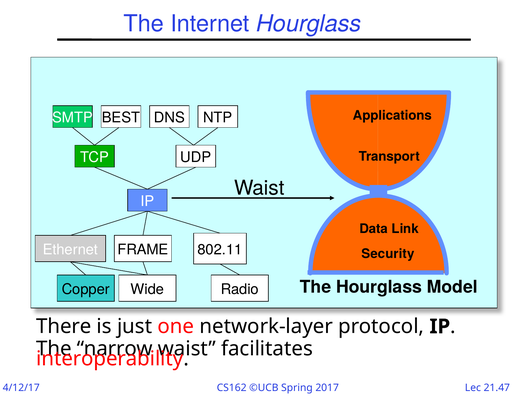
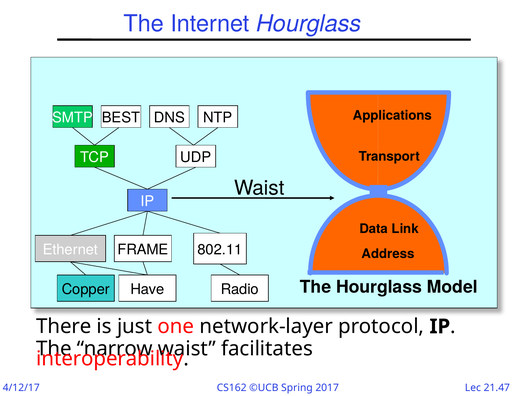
Security: Security -> Address
Wide: Wide -> Have
